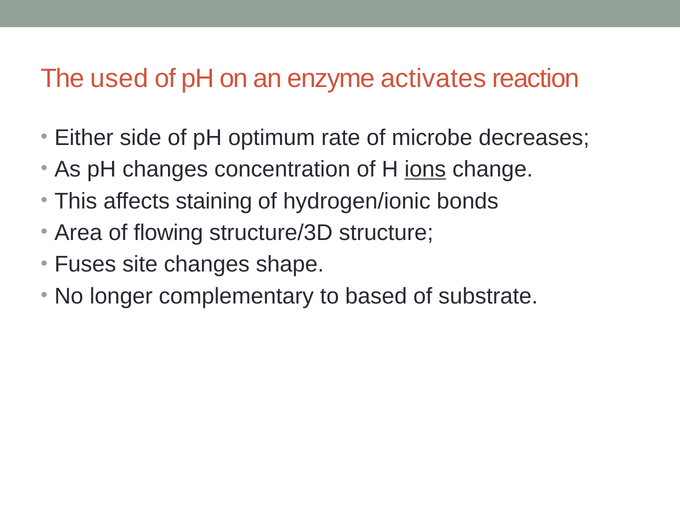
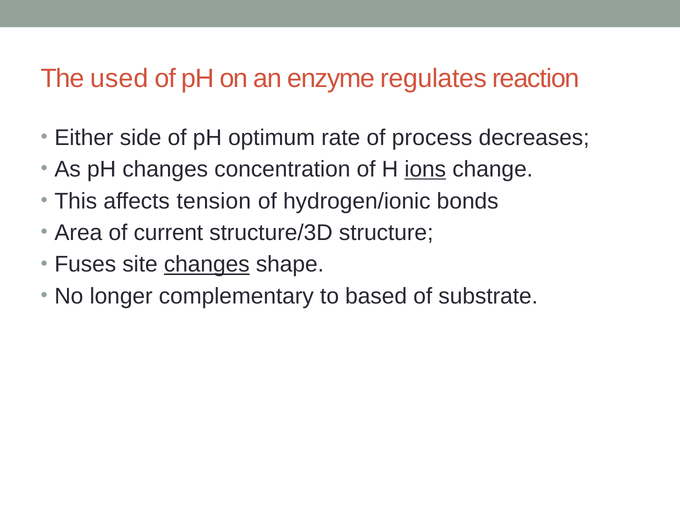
activates: activates -> regulates
microbe: microbe -> process
staining: staining -> tension
flowing: flowing -> current
changes at (207, 264) underline: none -> present
